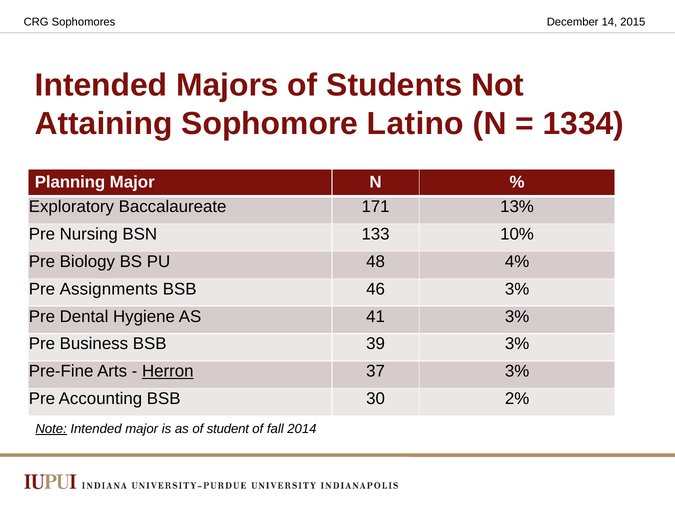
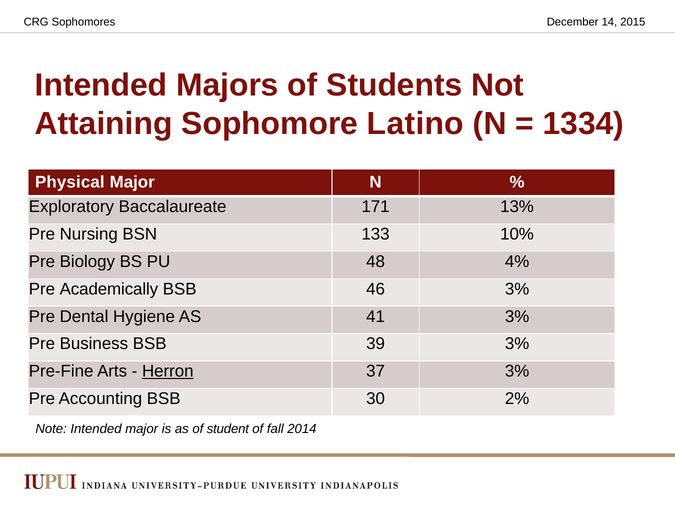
Planning: Planning -> Physical
Assignments: Assignments -> Academically
Note underline: present -> none
